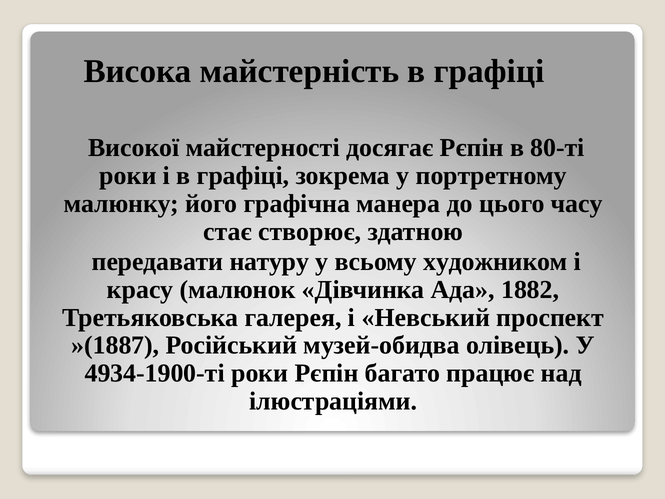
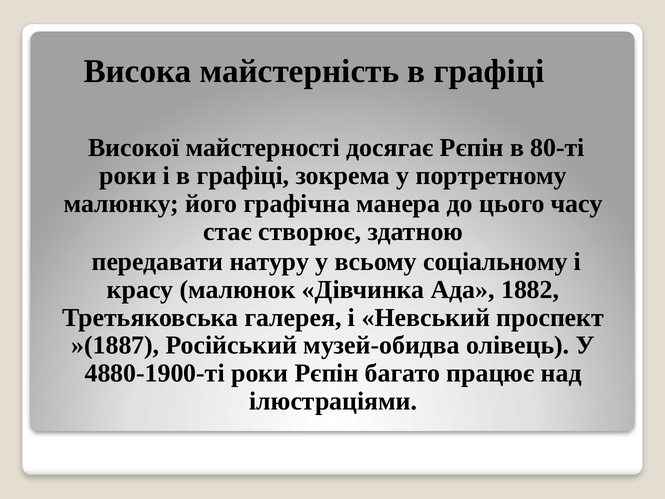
художником: художником -> соціальному
4934-1900-ті: 4934-1900-ті -> 4880-1900-ті
